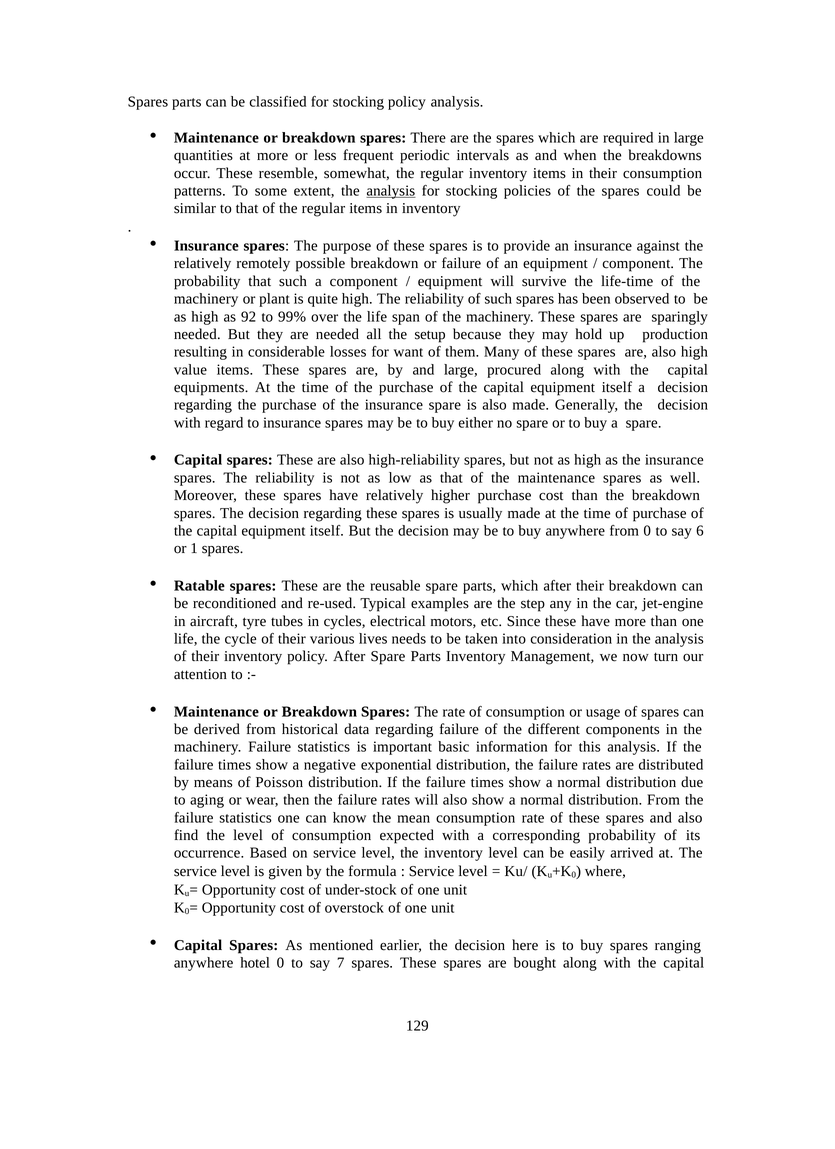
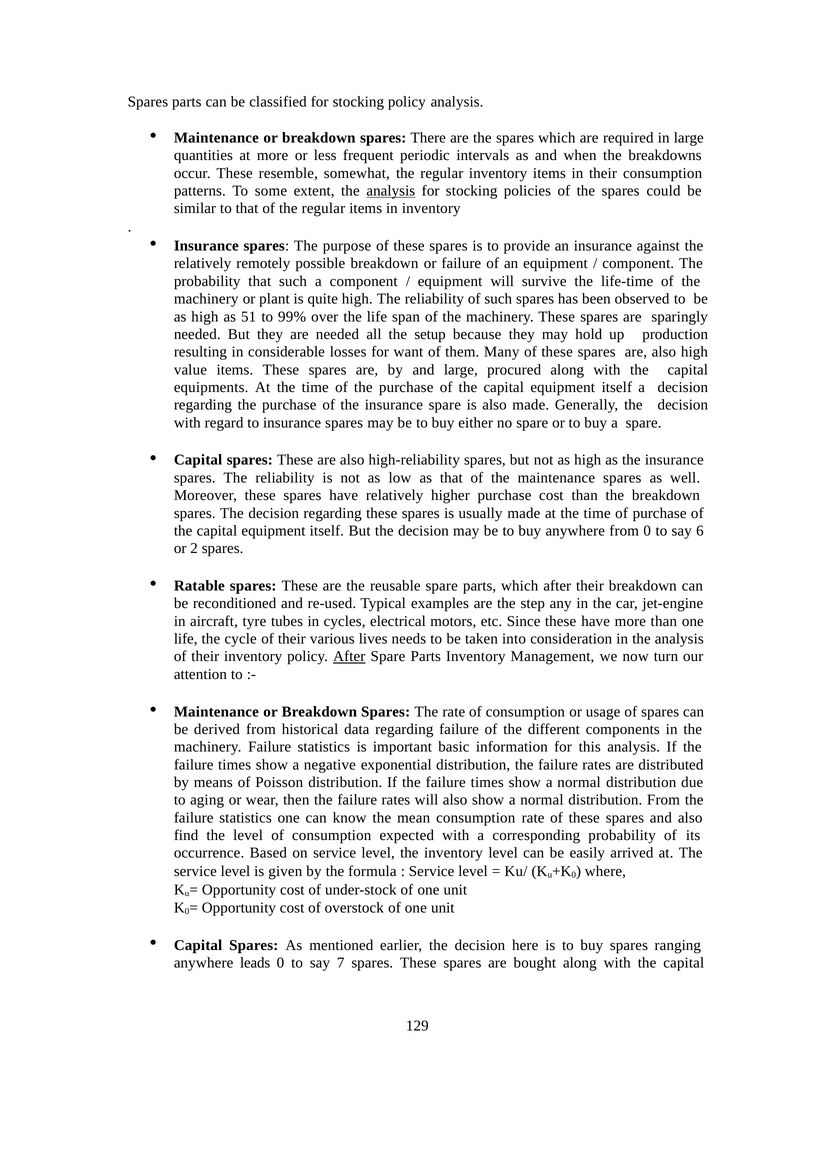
92: 92 -> 51
1: 1 -> 2
After at (349, 656) underline: none -> present
hotel: hotel -> leads
